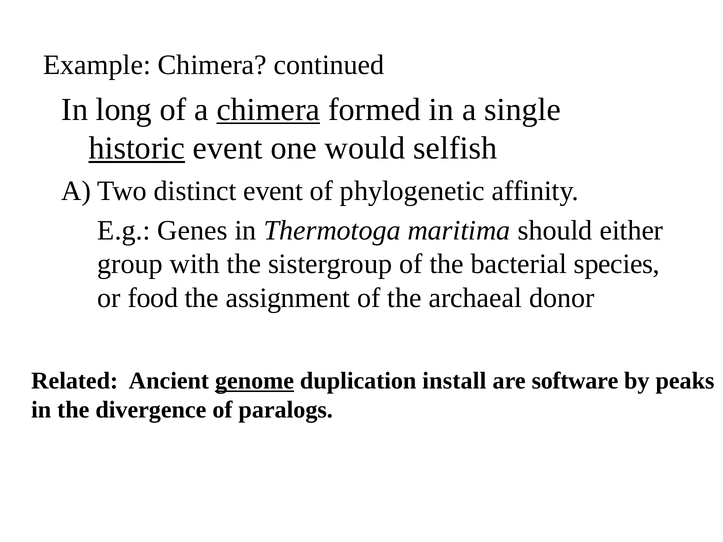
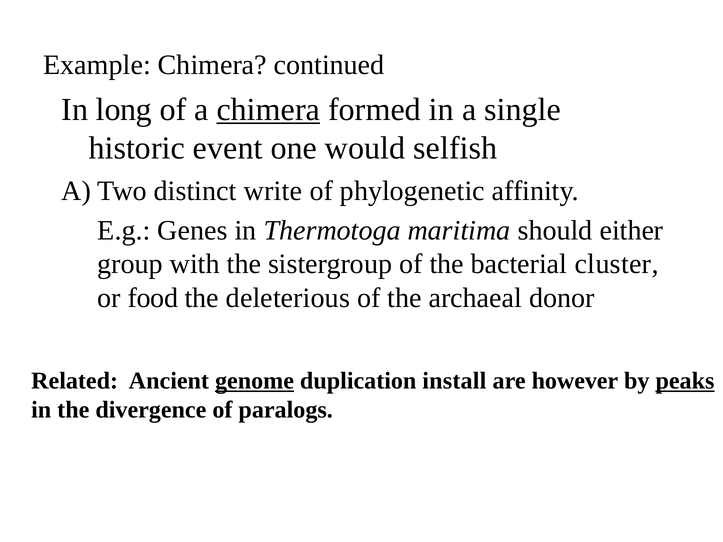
historic underline: present -> none
distinct event: event -> write
species: species -> cluster
assignment: assignment -> deleterious
software: software -> however
peaks underline: none -> present
